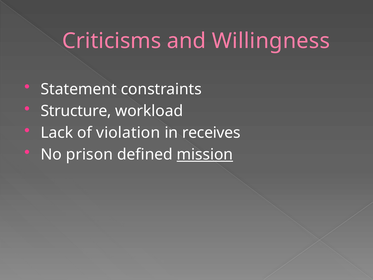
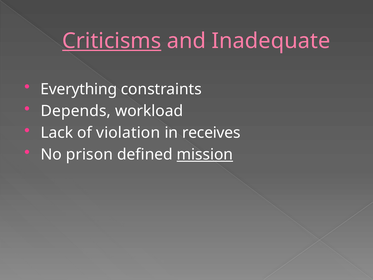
Criticisms underline: none -> present
Willingness: Willingness -> Inadequate
Statement: Statement -> Everything
Structure: Structure -> Depends
